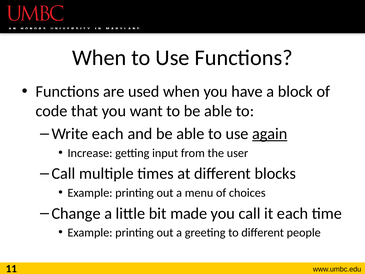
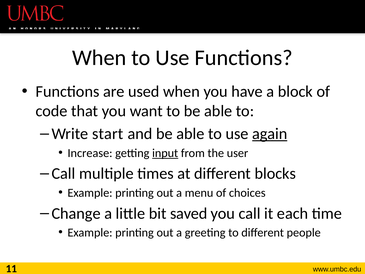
Write each: each -> start
input underline: none -> present
made: made -> saved
